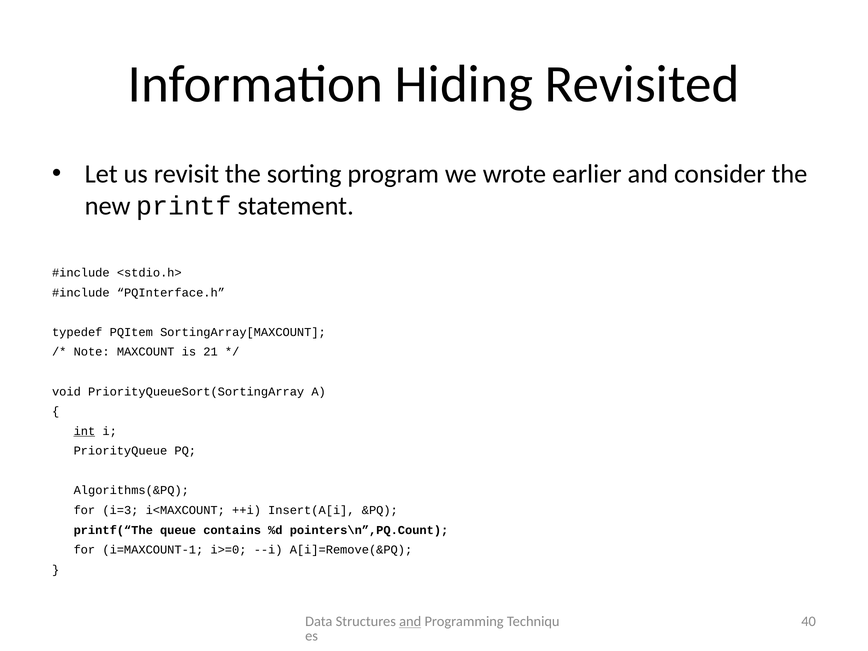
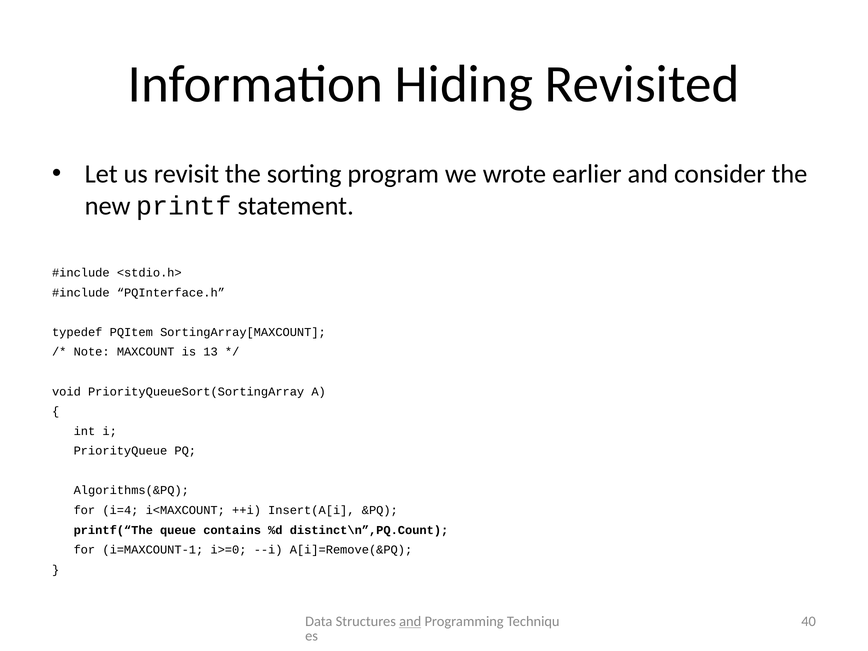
21: 21 -> 13
int underline: present -> none
i=3: i=3 -> i=4
pointers\n”,PQ.Count: pointers\n”,PQ.Count -> distinct\n”,PQ.Count
